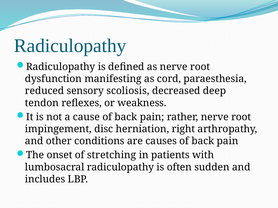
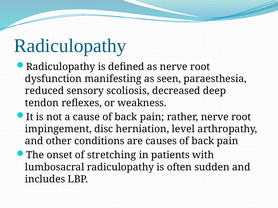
cord: cord -> seen
right: right -> level
